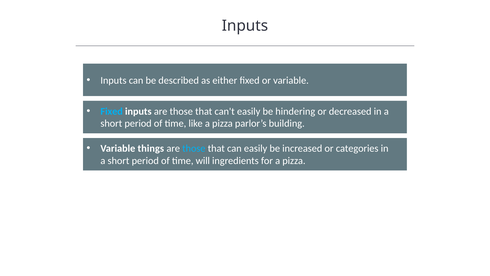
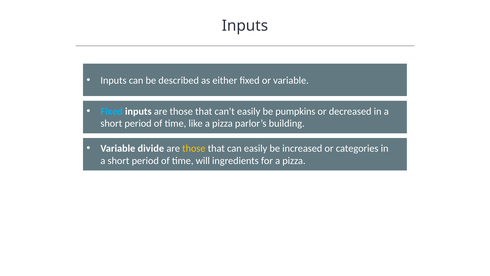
hindering: hindering -> pumpkins
things: things -> divide
those at (194, 148) colour: light blue -> yellow
